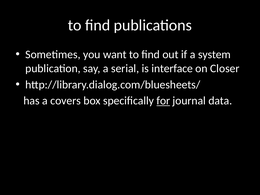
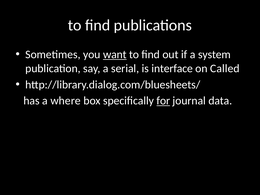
want underline: none -> present
Closer: Closer -> Called
covers: covers -> where
